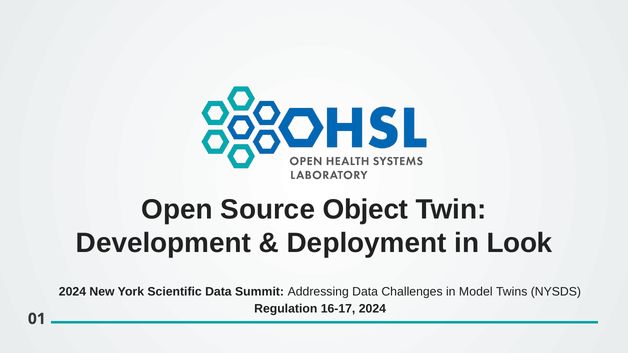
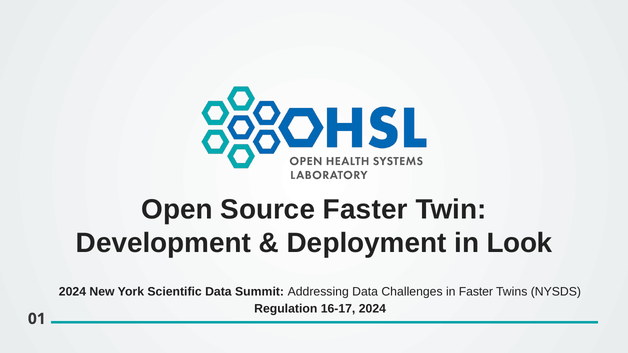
Source Object: Object -> Faster
in Model: Model -> Faster
